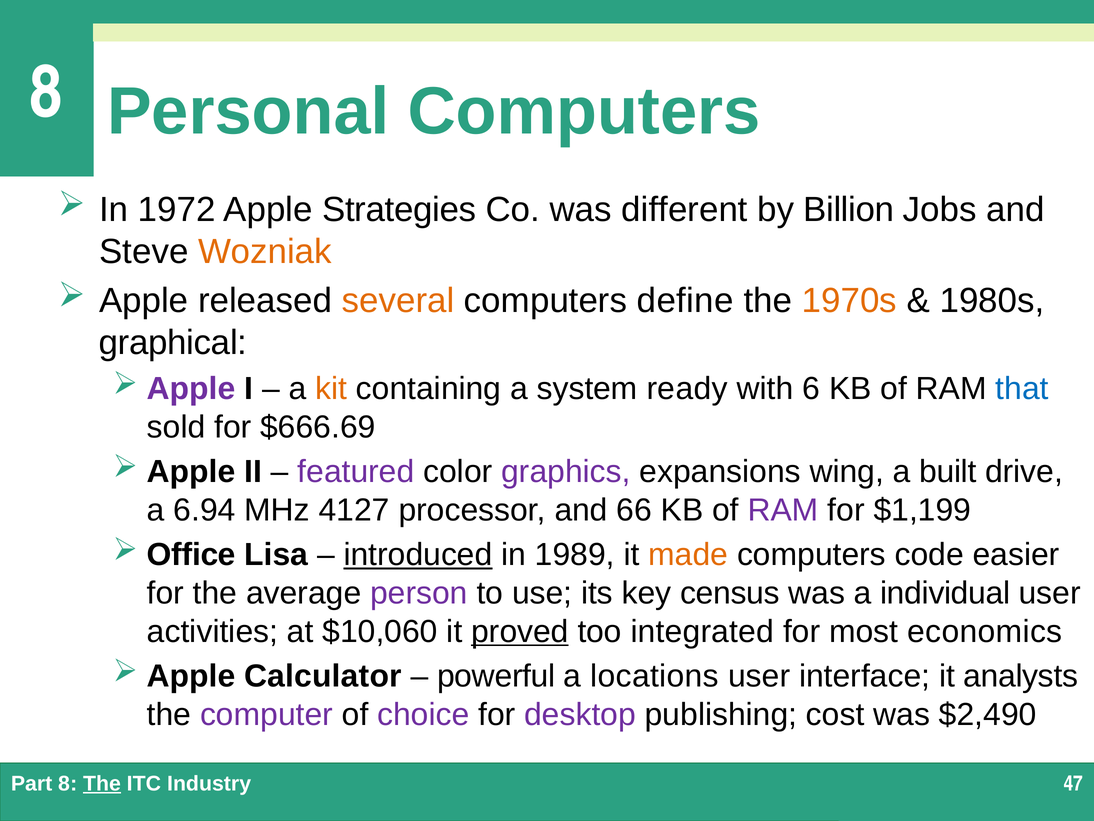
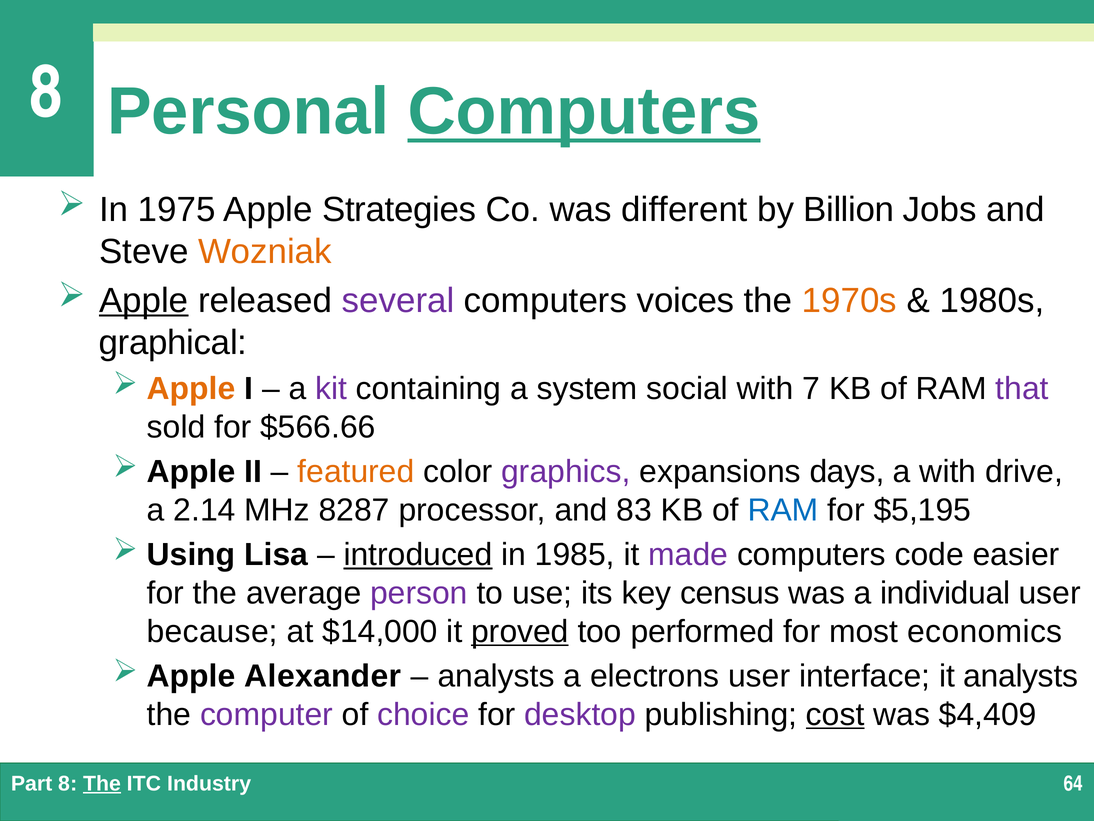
Computers at (584, 112) underline: none -> present
1972: 1972 -> 1975
Apple at (144, 300) underline: none -> present
several colour: orange -> purple
define: define -> voices
Apple at (191, 389) colour: purple -> orange
kit colour: orange -> purple
ready: ready -> social
6: 6 -> 7
that colour: blue -> purple
$666.69: $666.69 -> $566.66
featured colour: purple -> orange
wing: wing -> days
a built: built -> with
6.94: 6.94 -> 2.14
4127: 4127 -> 8287
66: 66 -> 83
RAM at (783, 510) colour: purple -> blue
$1,199: $1,199 -> $5,195
Office: Office -> Using
1989: 1989 -> 1985
made colour: orange -> purple
activities: activities -> because
$10,060: $10,060 -> $14,000
integrated: integrated -> performed
Calculator: Calculator -> Alexander
powerful at (496, 676): powerful -> analysts
locations: locations -> electrons
cost underline: none -> present
$2,490: $2,490 -> $4,409
47: 47 -> 64
